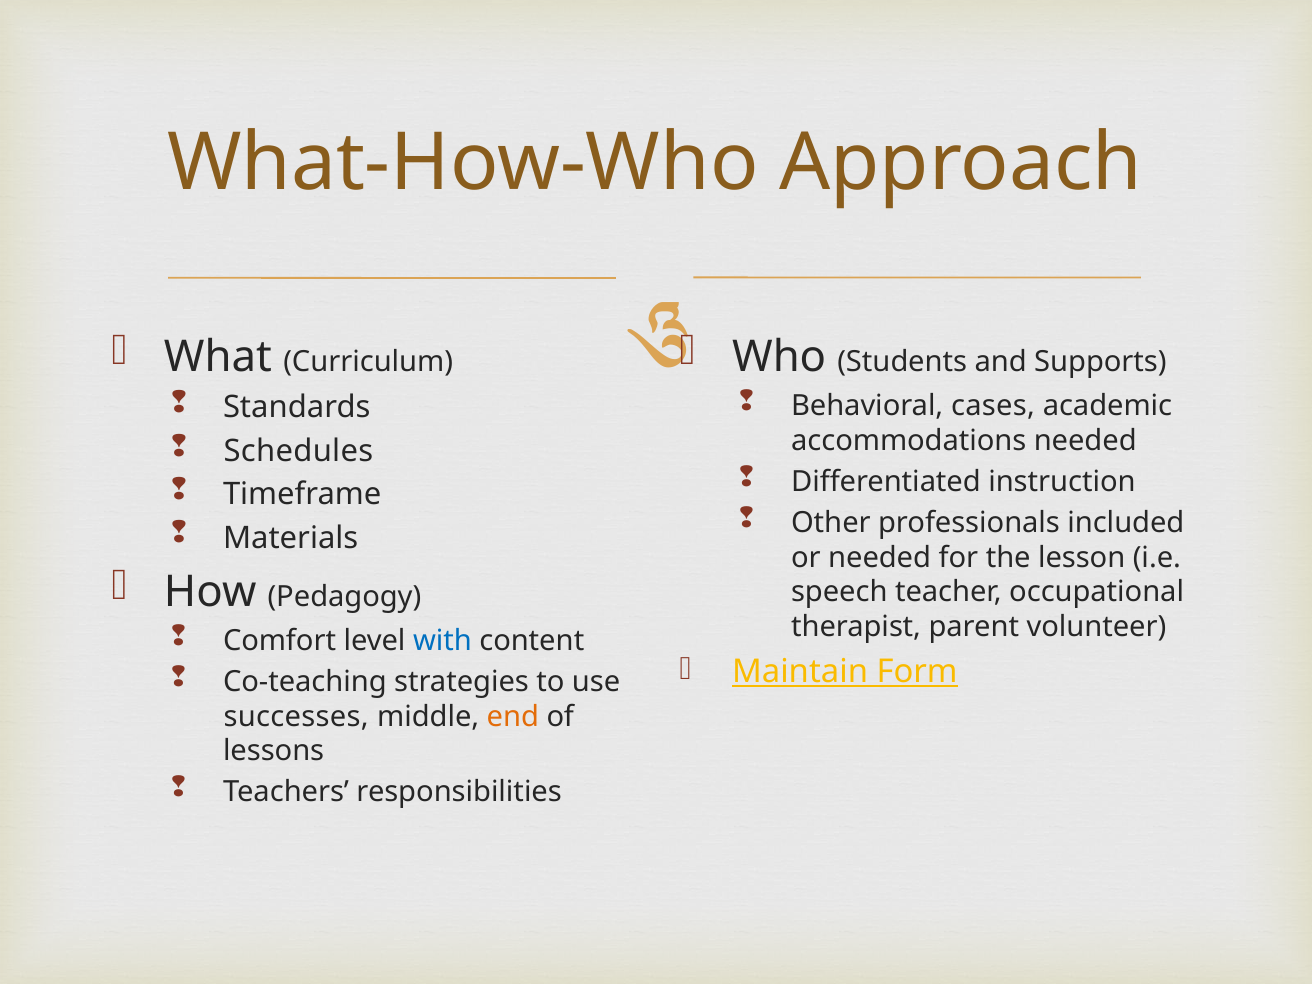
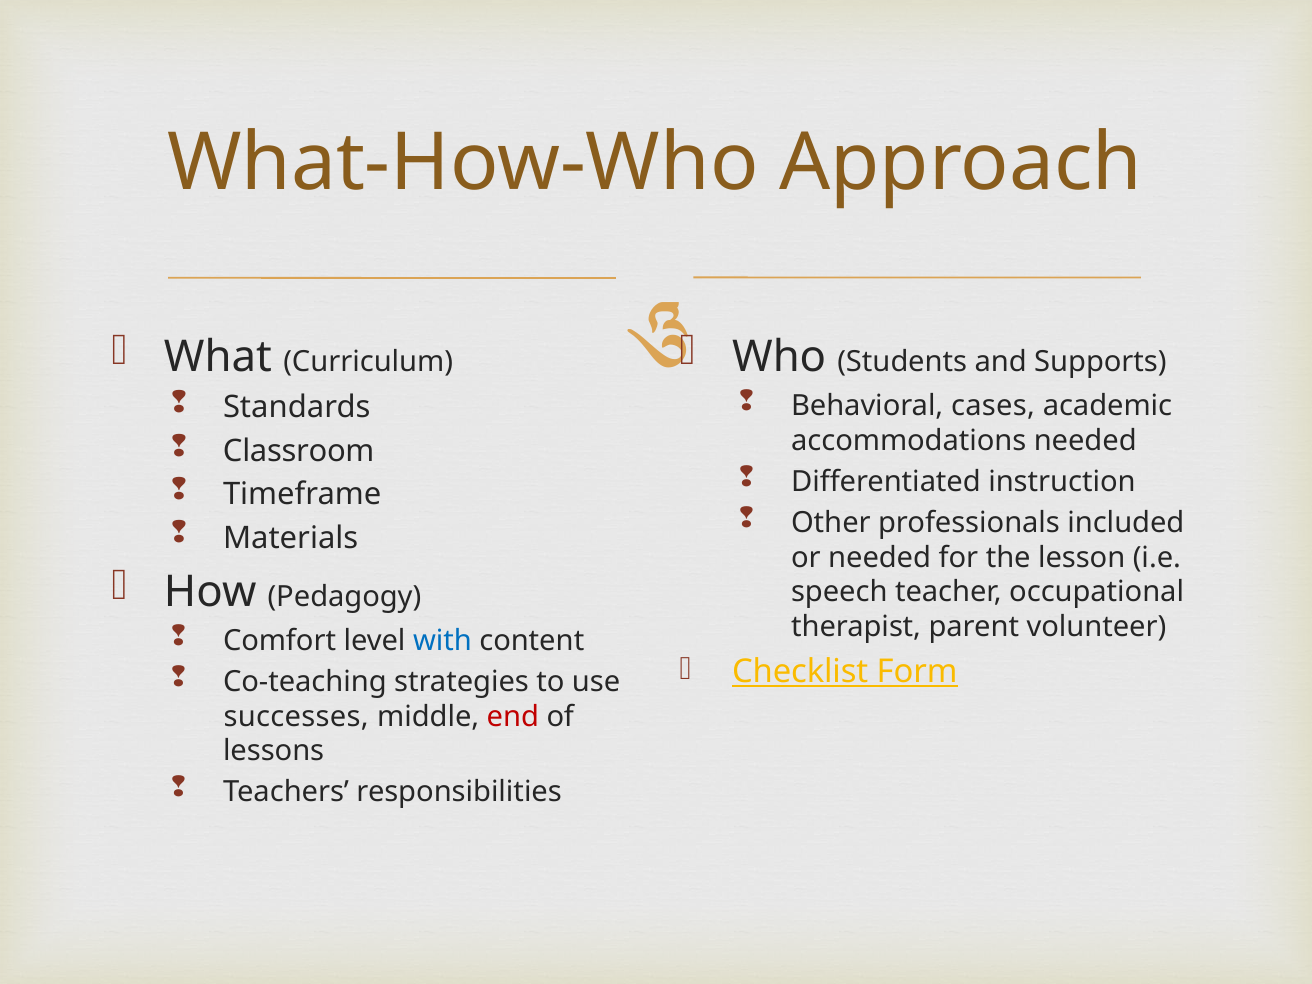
Schedules: Schedules -> Classroom
Maintain: Maintain -> Checklist
end colour: orange -> red
